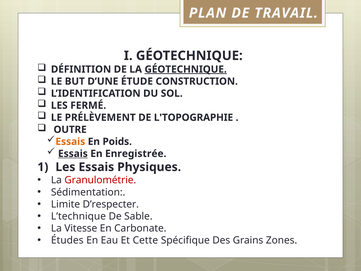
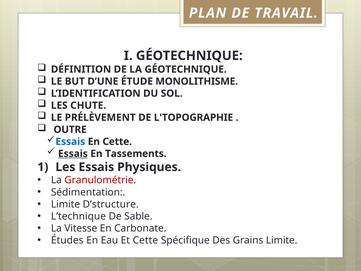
GÉOTECHNIQUE at (186, 69) underline: present -> none
CONSTRUCTION: CONSTRUCTION -> MONOLITHISME
FERMÉ: FERMÉ -> CHUTE
Essais at (70, 141) colour: orange -> blue
En Poids: Poids -> Cette
Enregistrée: Enregistrée -> Tassements
D’respecter: D’respecter -> D’structure
Grains Zones: Zones -> Limite
